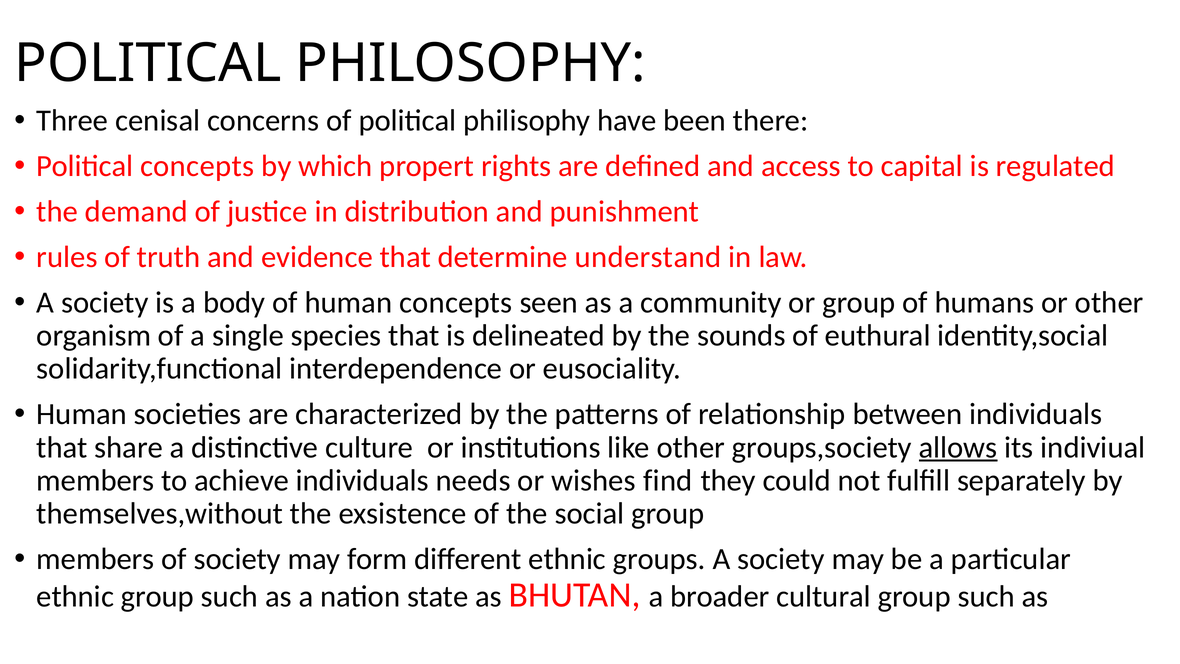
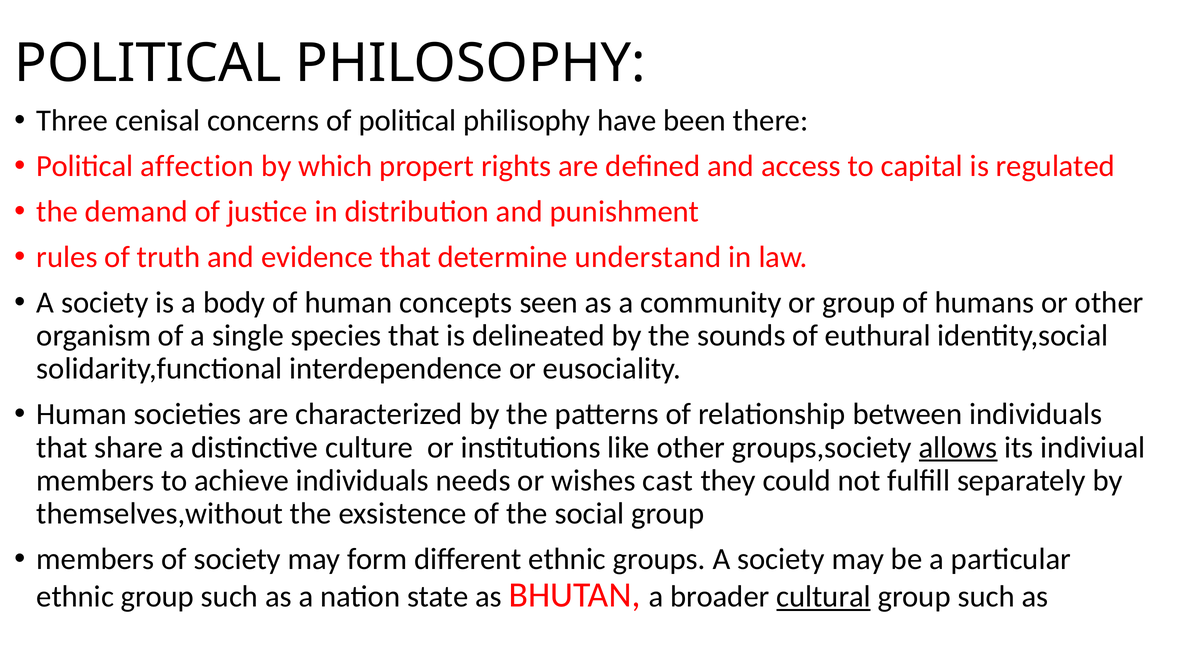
Political concepts: concepts -> affection
find: find -> cast
cultural underline: none -> present
